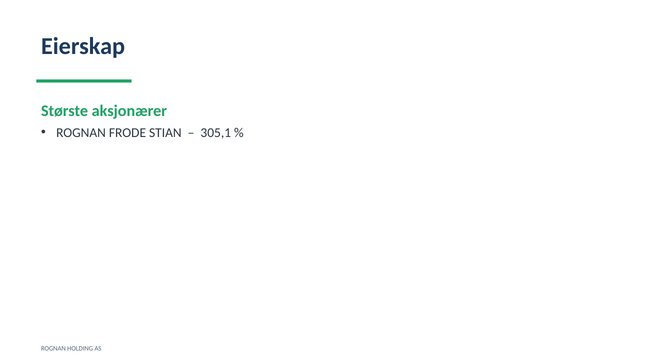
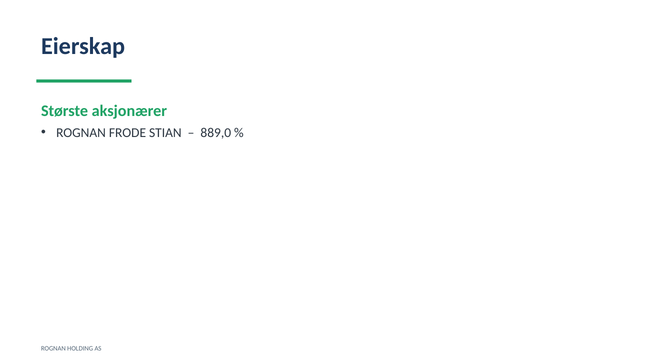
305,1: 305,1 -> 889,0
